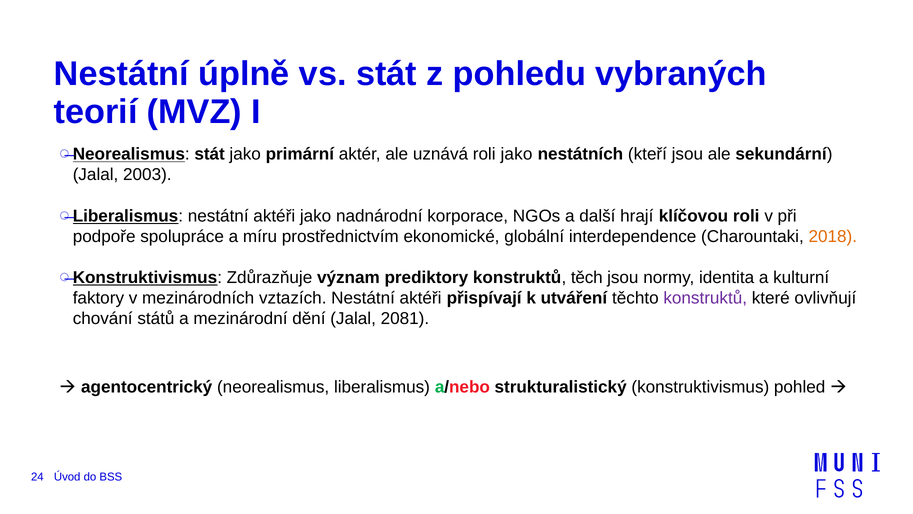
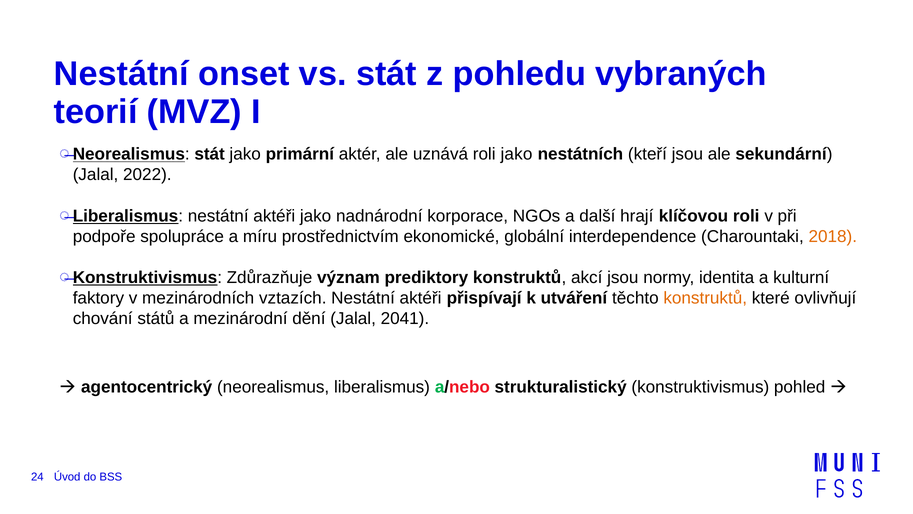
úplně: úplně -> onset
2003: 2003 -> 2022
těch: těch -> akcí
konstruktů at (705, 298) colour: purple -> orange
2081: 2081 -> 2041
